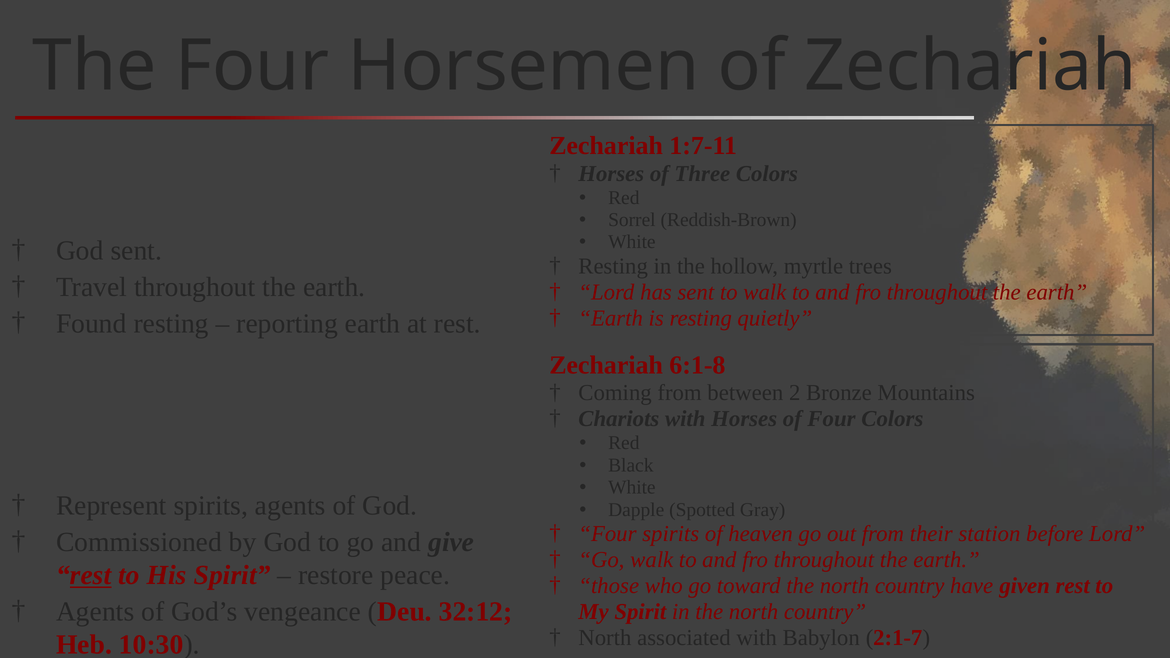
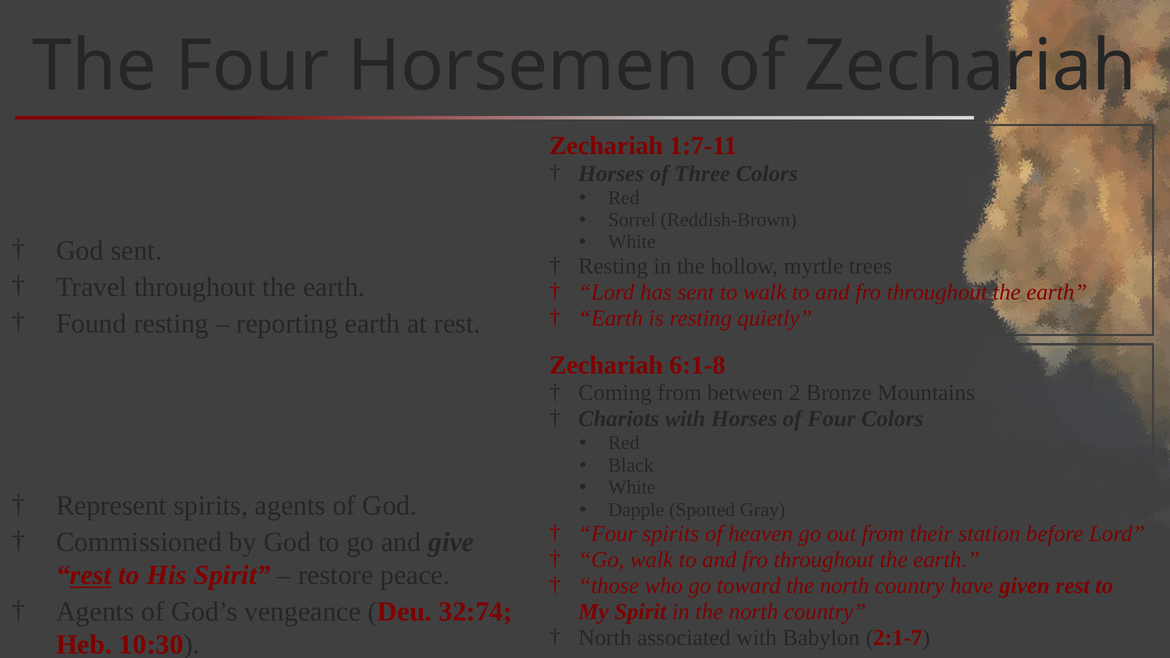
32:12: 32:12 -> 32:74
